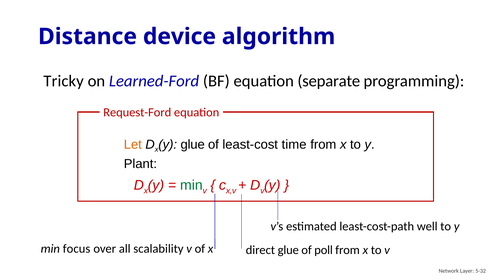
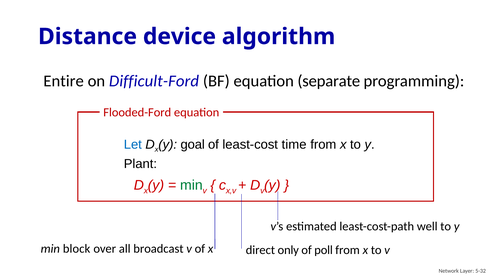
Tricky: Tricky -> Entire
Learned-Ford: Learned-Ford -> Difficult-Ford
Request-Ford: Request-Ford -> Flooded-Ford
Let colour: orange -> blue
y glue: glue -> goal
focus: focus -> block
scalability: scalability -> broadcast
direct glue: glue -> only
